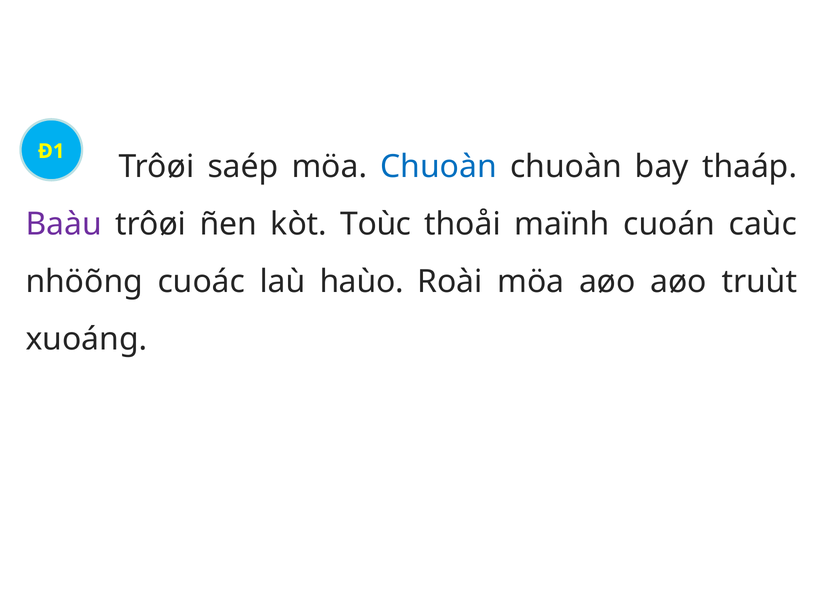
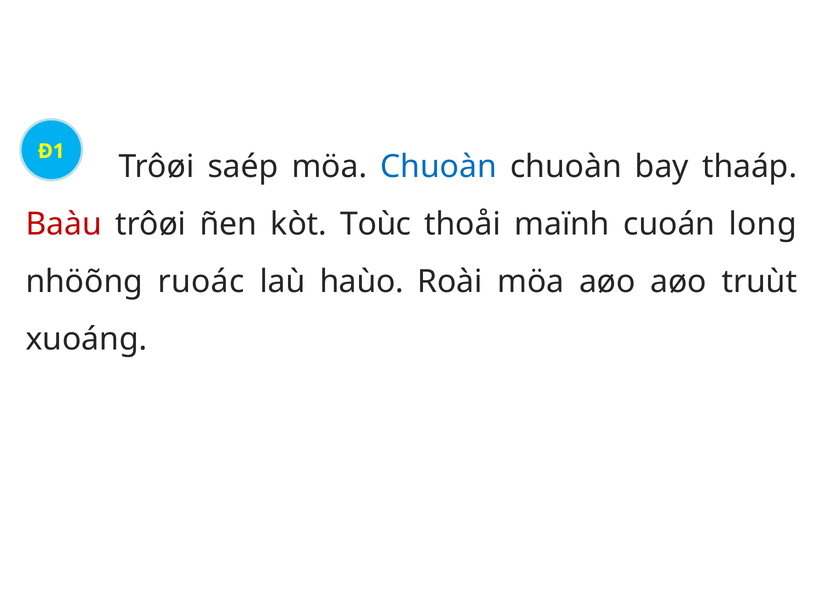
Baàu colour: purple -> red
caùc: caùc -> long
cuoác: cuoác -> ruoác
